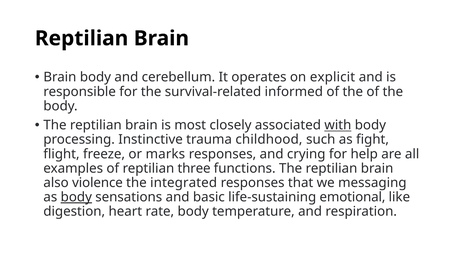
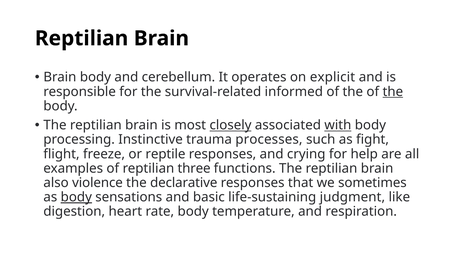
the at (393, 92) underline: none -> present
closely underline: none -> present
childhood: childhood -> processes
marks: marks -> reptile
integrated: integrated -> declarative
messaging: messaging -> sometimes
emotional: emotional -> judgment
